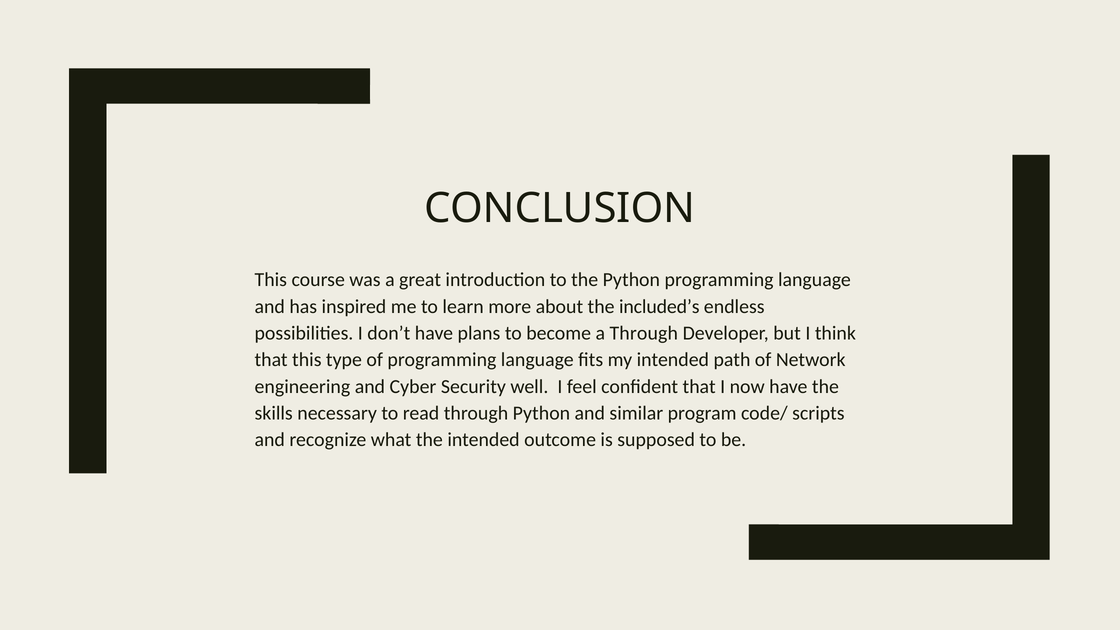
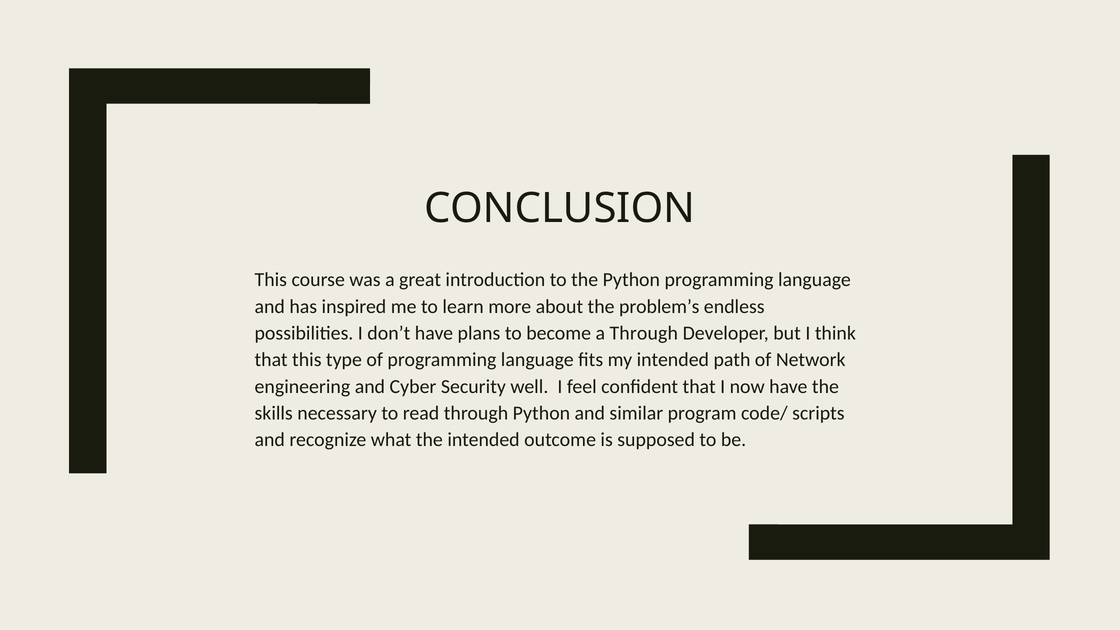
included’s: included’s -> problem’s
